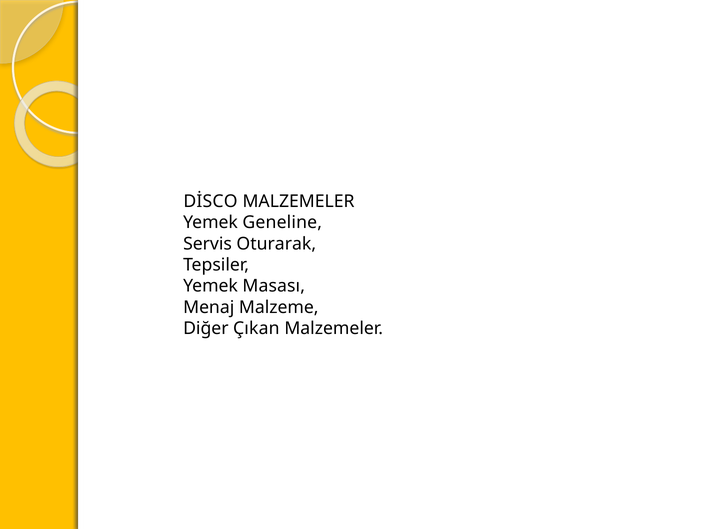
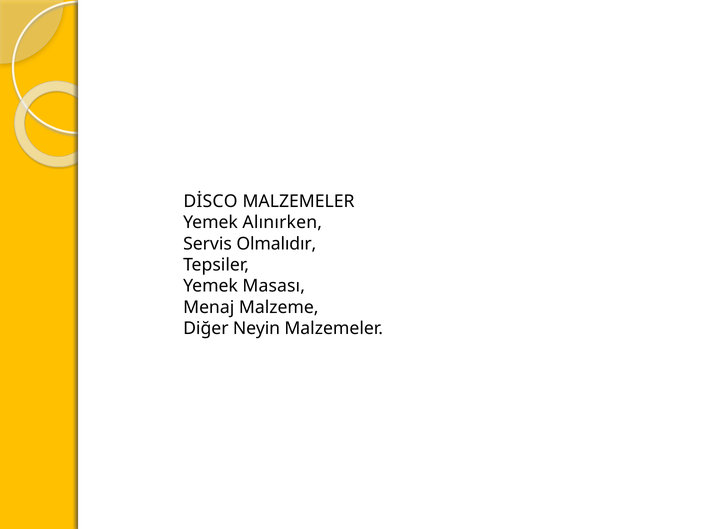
Geneline: Geneline -> Alınırken
Oturarak: Oturarak -> Olmalıdır
Çıkan: Çıkan -> Neyin
